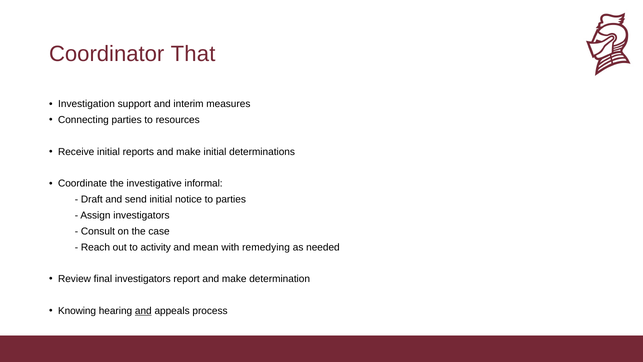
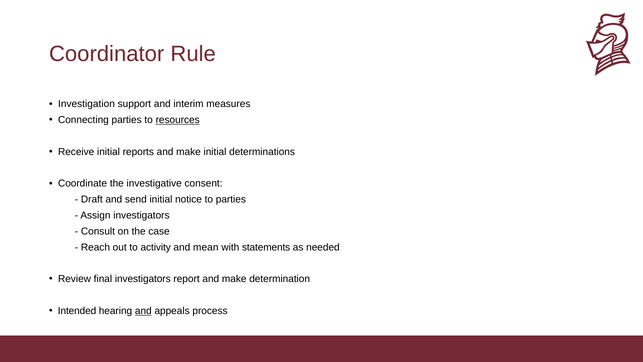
That: That -> Rule
resources underline: none -> present
informal: informal -> consent
remedying: remedying -> statements
Knowing: Knowing -> Intended
